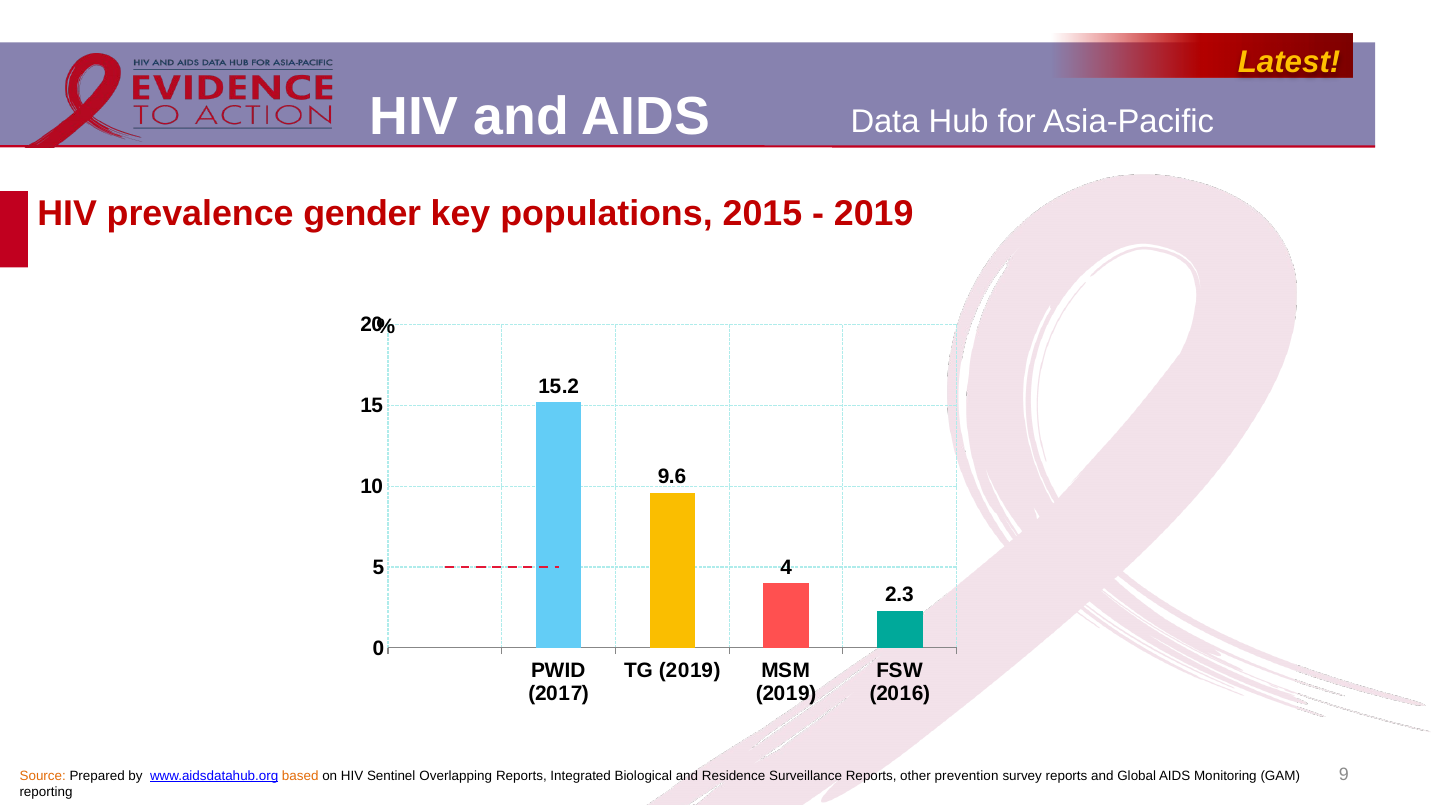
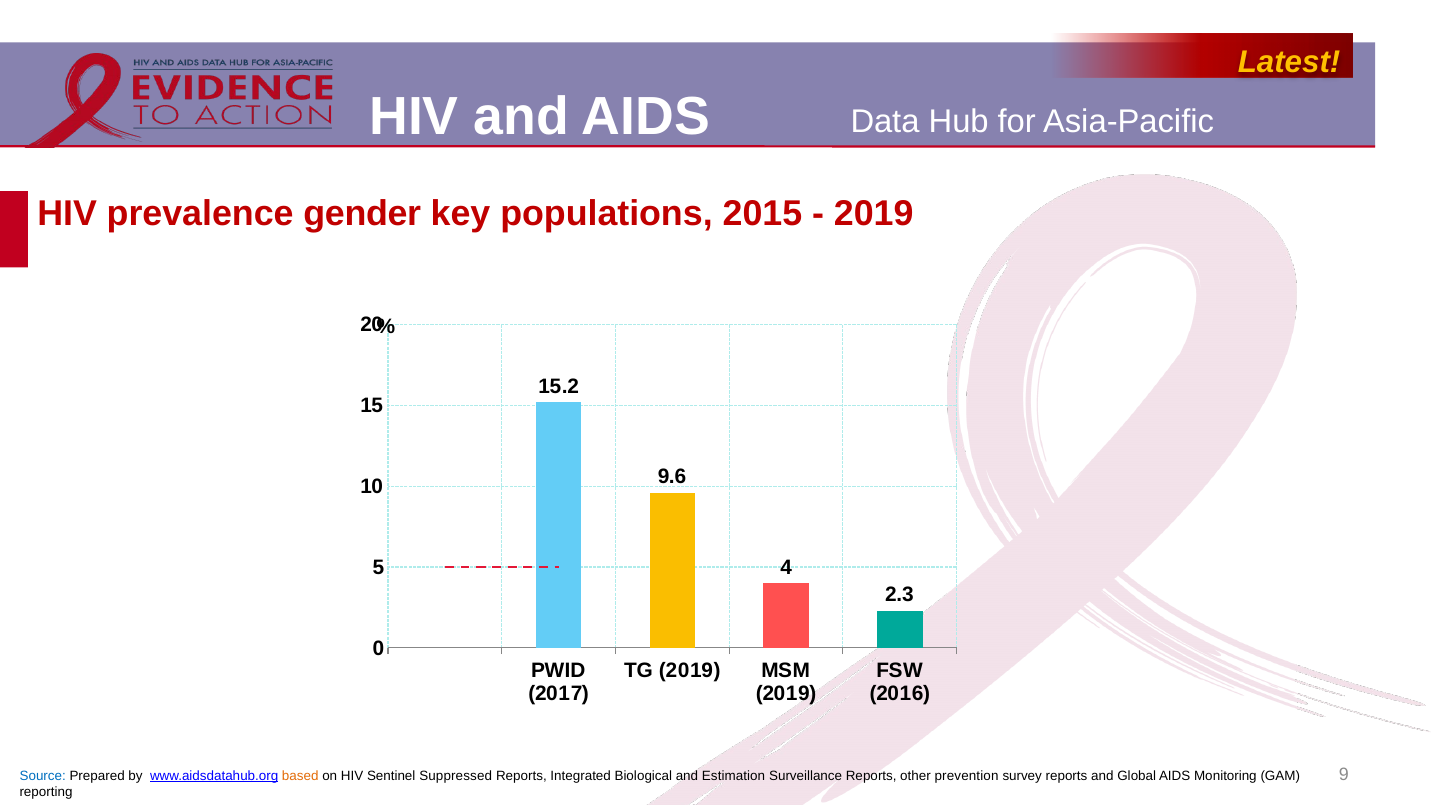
Source colour: orange -> blue
Overlapping: Overlapping -> Suppressed
Residence: Residence -> Estimation
